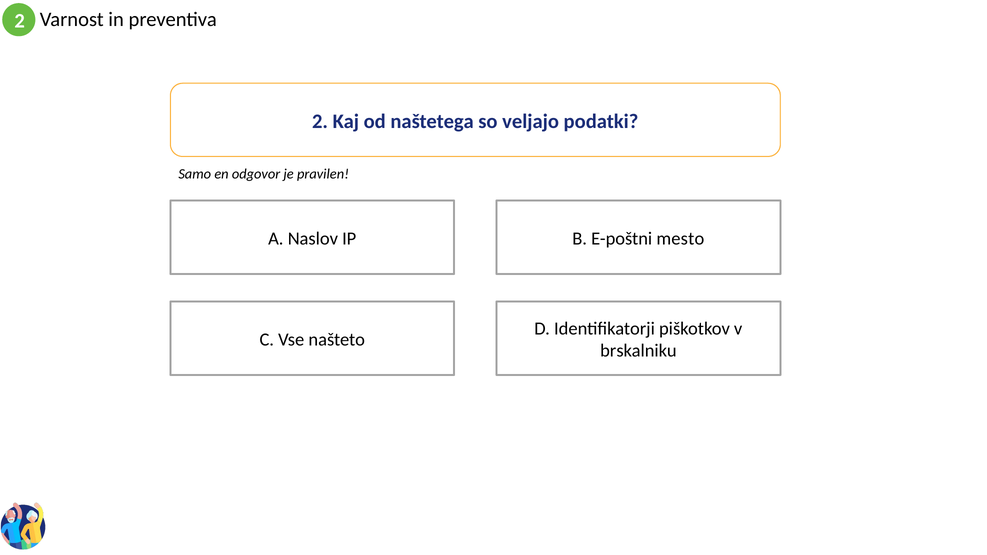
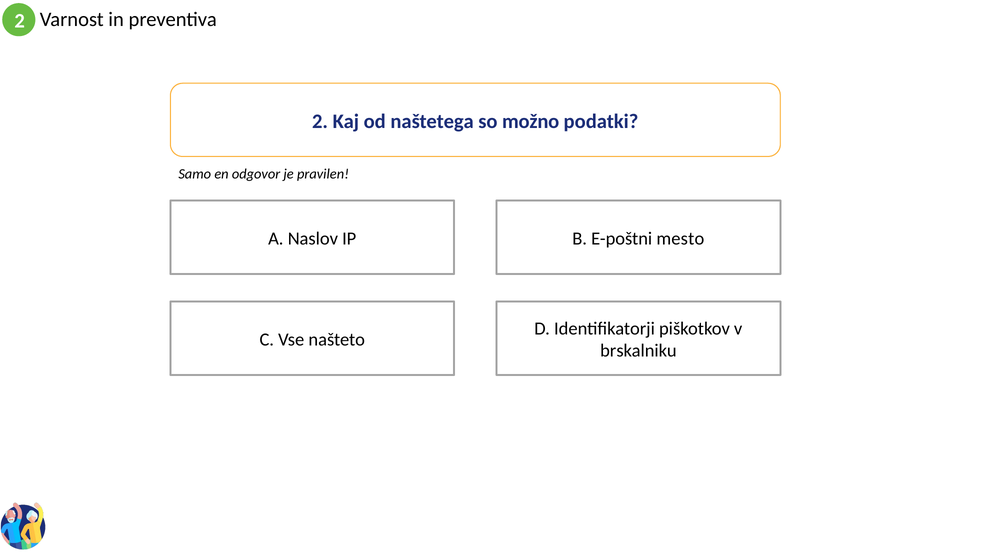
veljajo: veljajo -> možno
